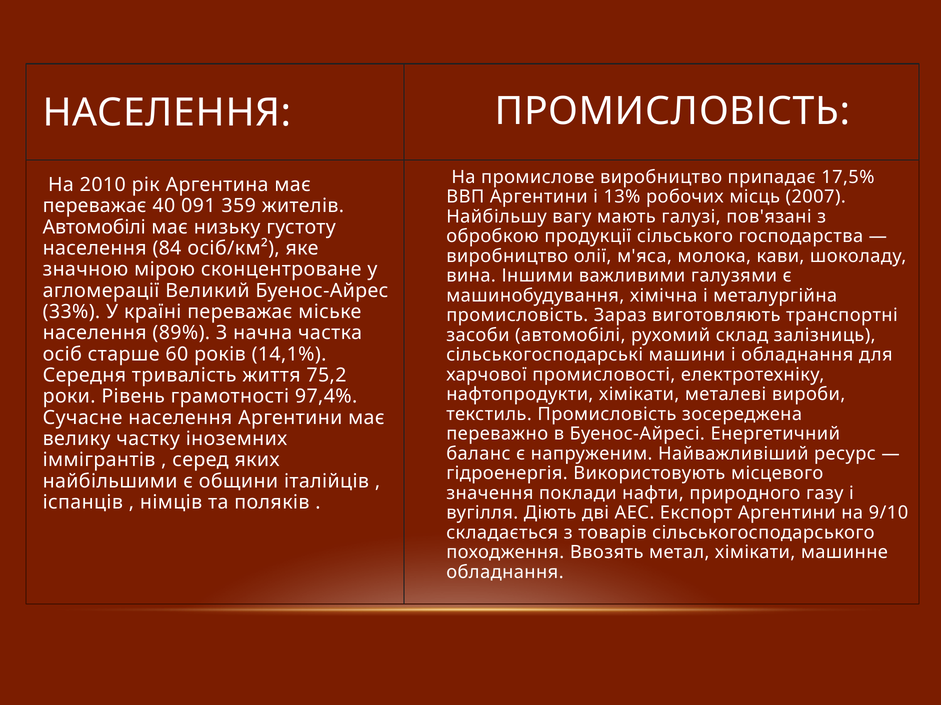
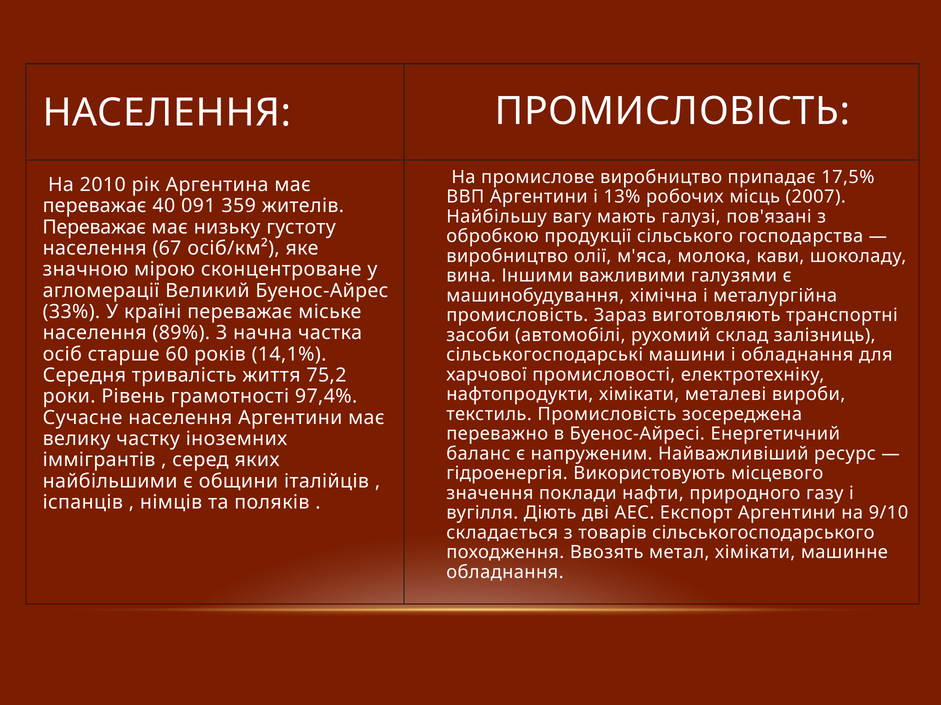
Автомобілі at (94, 227): Автомобілі -> Переважає
84: 84 -> 67
